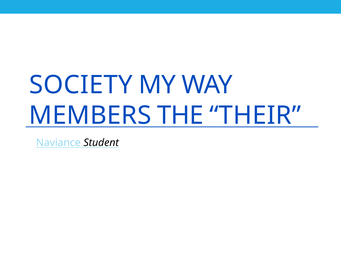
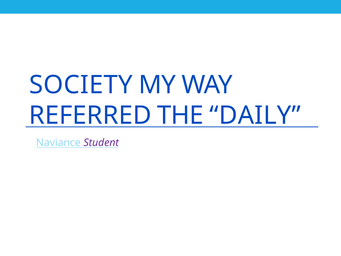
MEMBERS: MEMBERS -> REFERRED
THEIR: THEIR -> DAILY
Student colour: black -> purple
